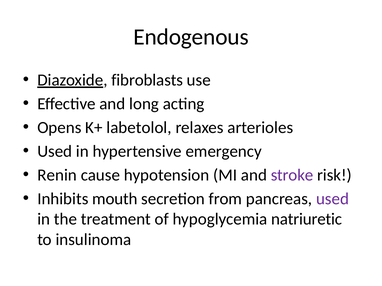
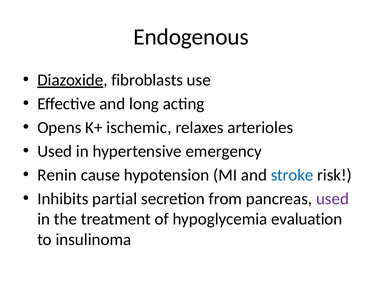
labetolol: labetolol -> ischemic
stroke colour: purple -> blue
mouth: mouth -> partial
natriuretic: natriuretic -> evaluation
